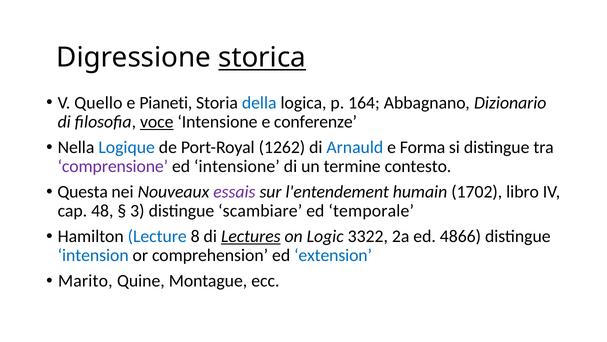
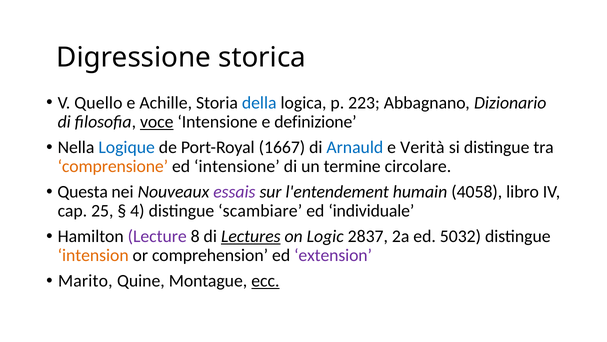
storica underline: present -> none
Pianeti: Pianeti -> Achille
164: 164 -> 223
conferenze: conferenze -> definizione
1262: 1262 -> 1667
Forma: Forma -> Verità
comprensione colour: purple -> orange
contesto: contesto -> circolare
1702: 1702 -> 4058
48: 48 -> 25
3: 3 -> 4
temporale: temporale -> individuale
Lecture colour: blue -> purple
3322: 3322 -> 2837
4866: 4866 -> 5032
intension colour: blue -> orange
extension colour: blue -> purple
ecc underline: none -> present
